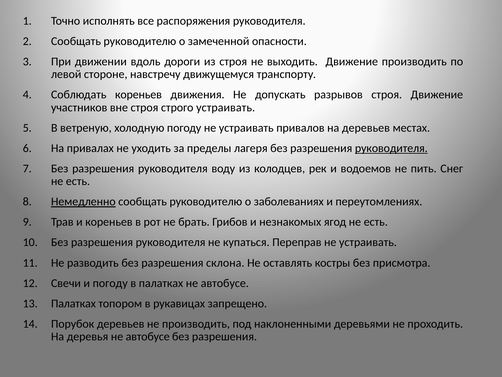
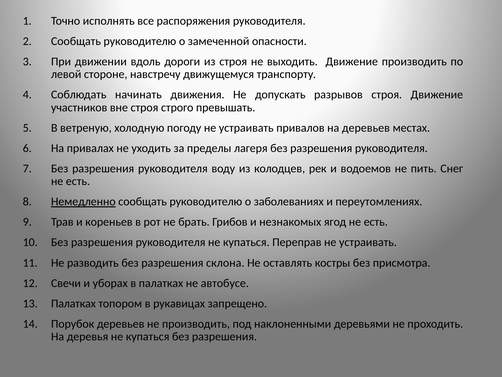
Соблюдать кореньев: кореньев -> начинать
строго устраивать: устраивать -> превышать
руководителя at (391, 148) underline: present -> none
и погоду: погоду -> уборах
деревья не автобусе: автобусе -> купаться
